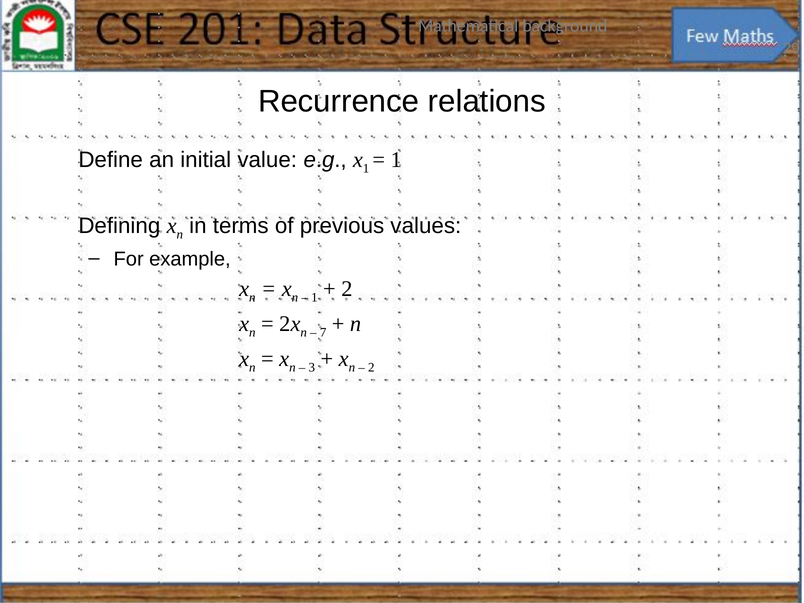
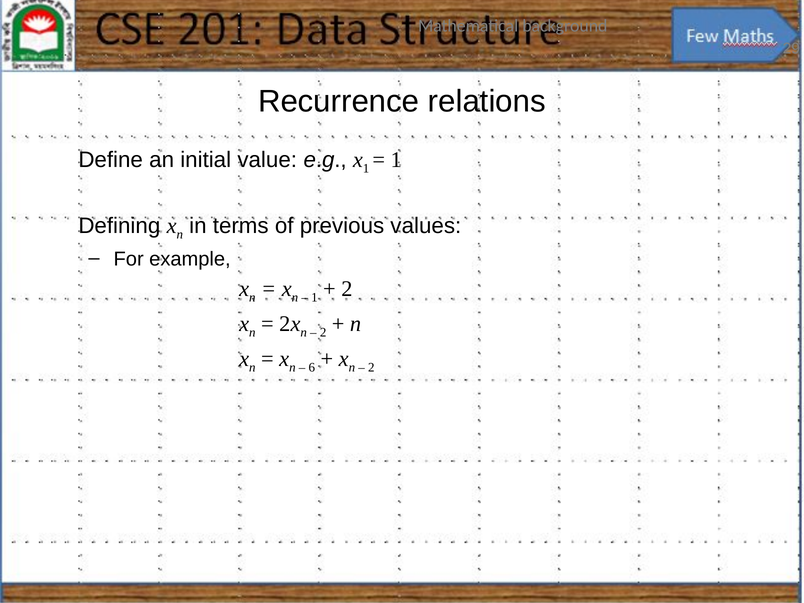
7 at (323, 333): 7 -> 2
3: 3 -> 6
